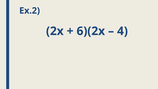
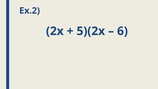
6)(2x: 6)(2x -> 5)(2x
4: 4 -> 6
